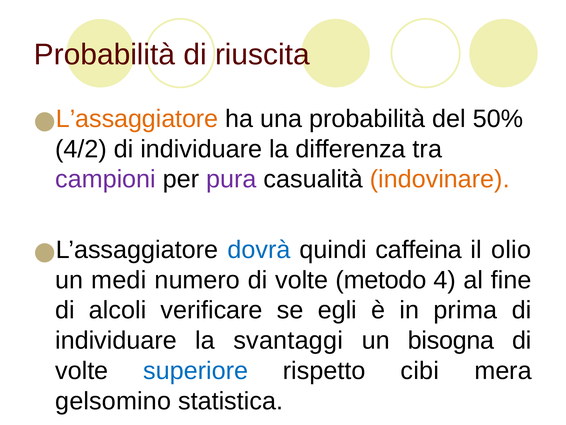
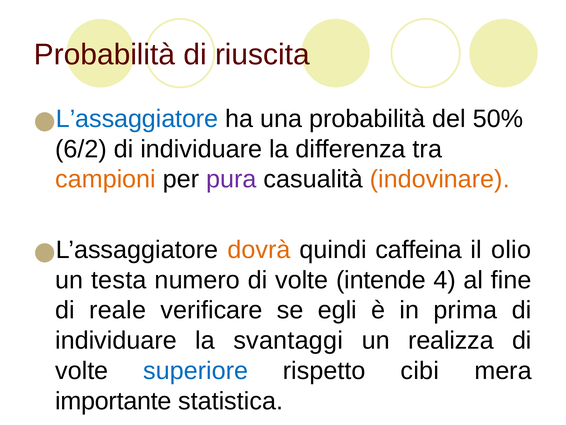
L’assaggiatore at (137, 119) colour: orange -> blue
4/2: 4/2 -> 6/2
campioni colour: purple -> orange
dovrà colour: blue -> orange
medi: medi -> testa
metodo: metodo -> intende
alcoli: alcoli -> reale
bisogna: bisogna -> realizza
gelsomino: gelsomino -> importante
